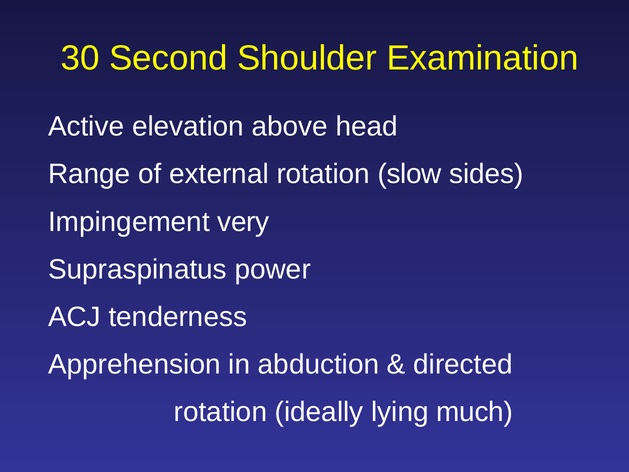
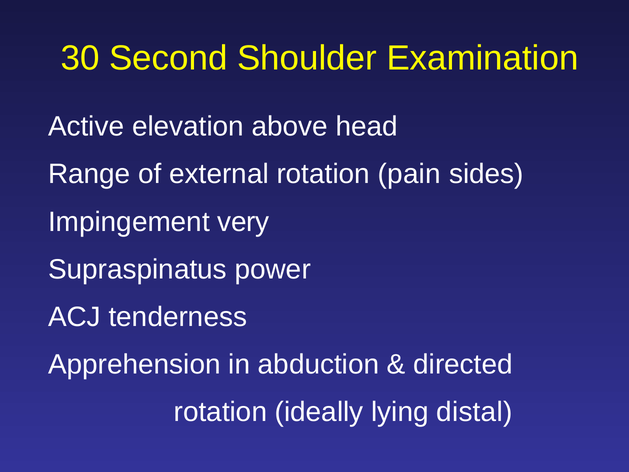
slow: slow -> pain
much: much -> distal
